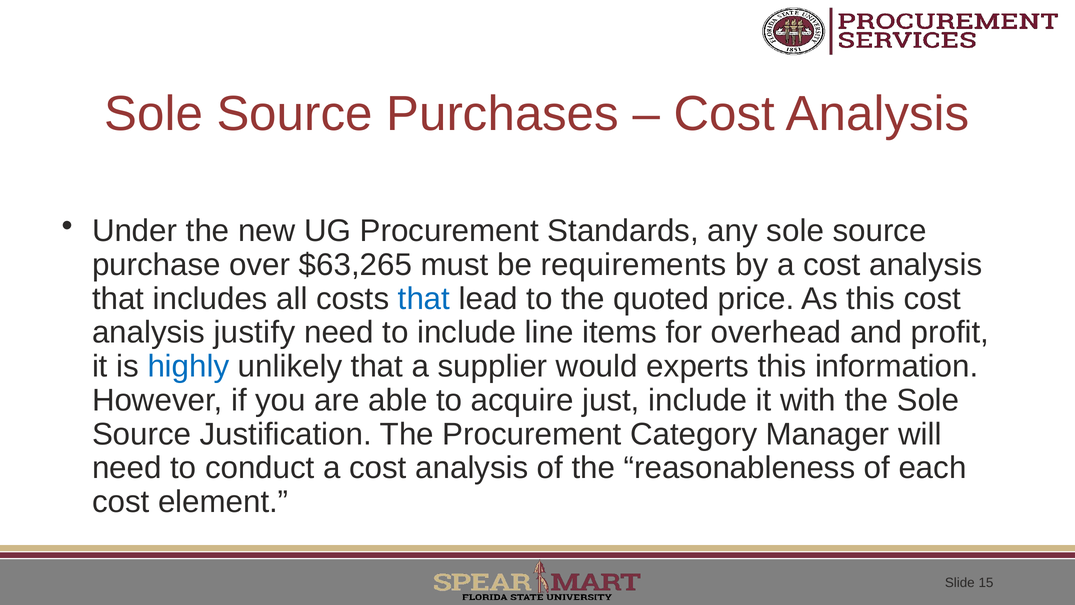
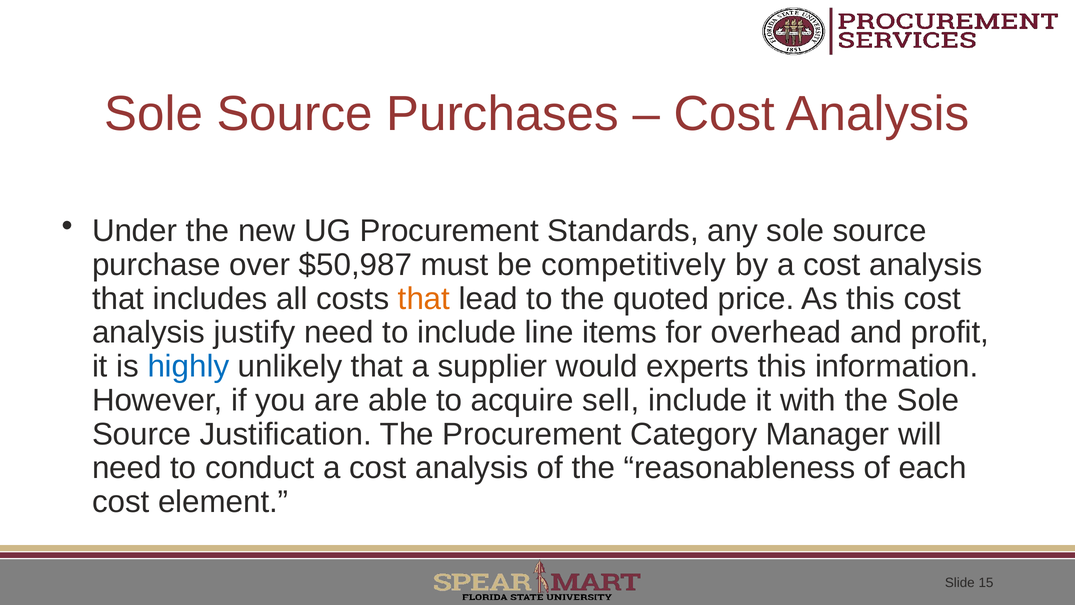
$63,265: $63,265 -> $50,987
requirements: requirements -> competitively
that at (424, 299) colour: blue -> orange
just: just -> sell
